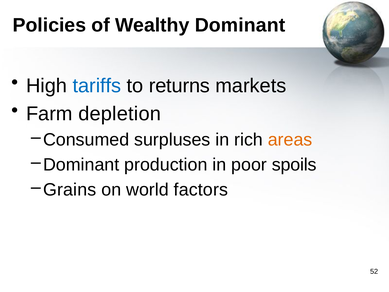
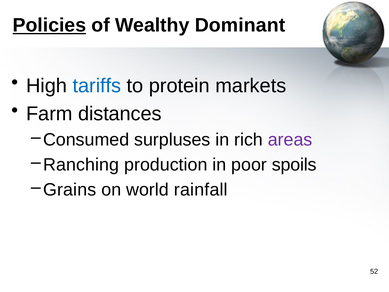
Policies underline: none -> present
returns: returns -> protein
depletion: depletion -> distances
areas colour: orange -> purple
Dominant at (81, 165): Dominant -> Ranching
factors: factors -> rainfall
